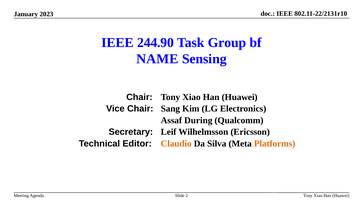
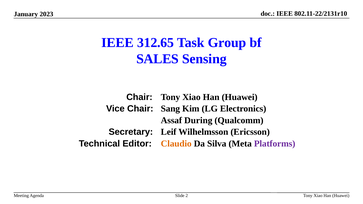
244.90: 244.90 -> 312.65
NAME: NAME -> SALES
Platforms colour: orange -> purple
